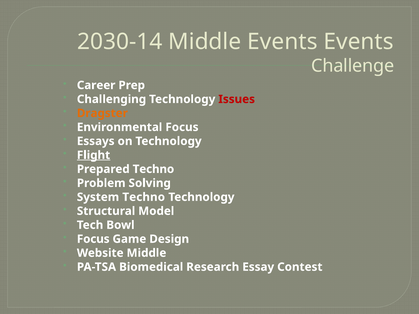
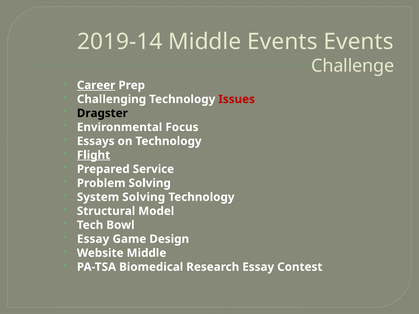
2030-14: 2030-14 -> 2019-14
Career underline: none -> present
Dragster colour: orange -> black
Prepared Techno: Techno -> Service
System Techno: Techno -> Solving
Focus at (93, 239): Focus -> Essay
